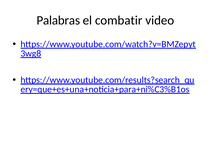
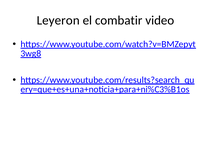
Palabras: Palabras -> Leyeron
